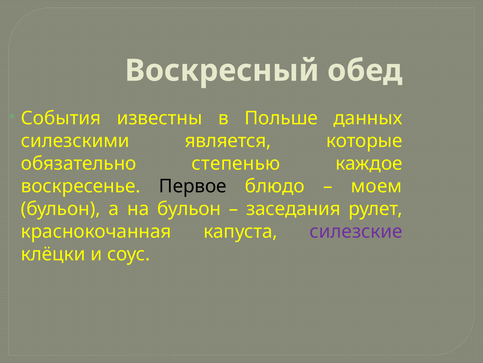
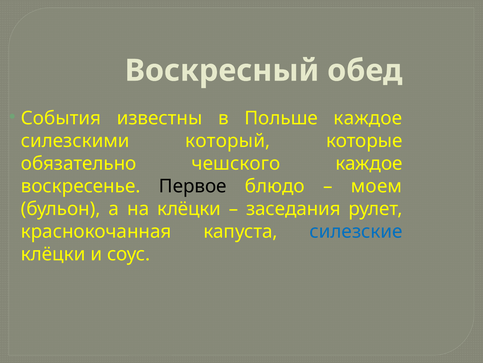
Польше данных: данных -> каждое
является: является -> который
степенью: степенью -> чешского
на бульон: бульон -> клёцки
силезские colour: purple -> blue
